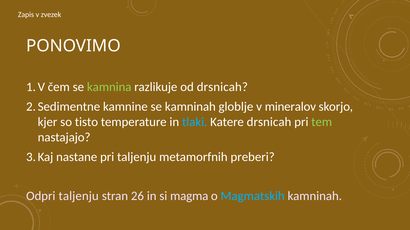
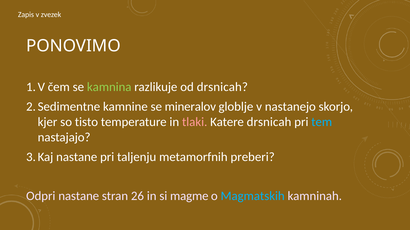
se kamninah: kamninah -> mineralov
mineralov: mineralov -> nastanejo
tlaki colour: light blue -> pink
tem colour: light green -> light blue
Odpri taljenju: taljenju -> nastane
magma: magma -> magme
